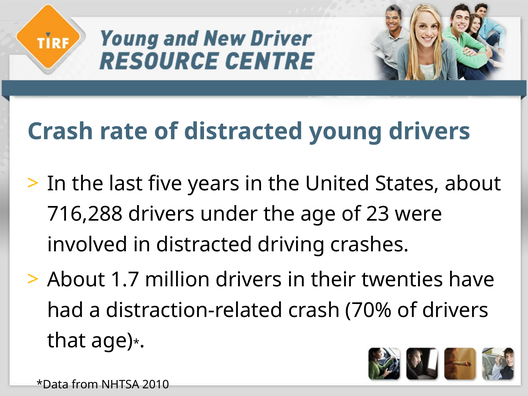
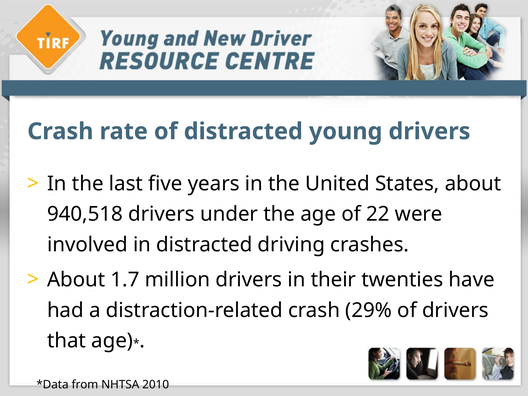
716,288: 716,288 -> 940,518
23: 23 -> 22
70%: 70% -> 29%
